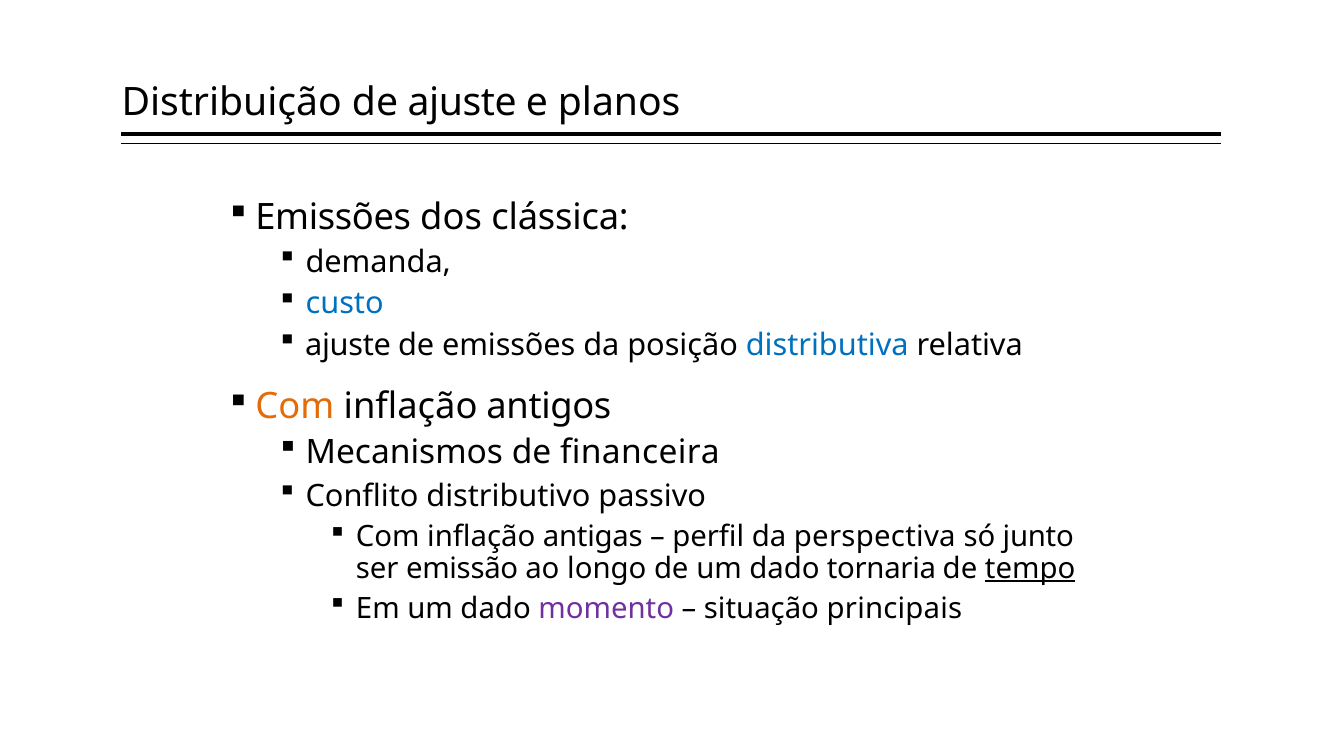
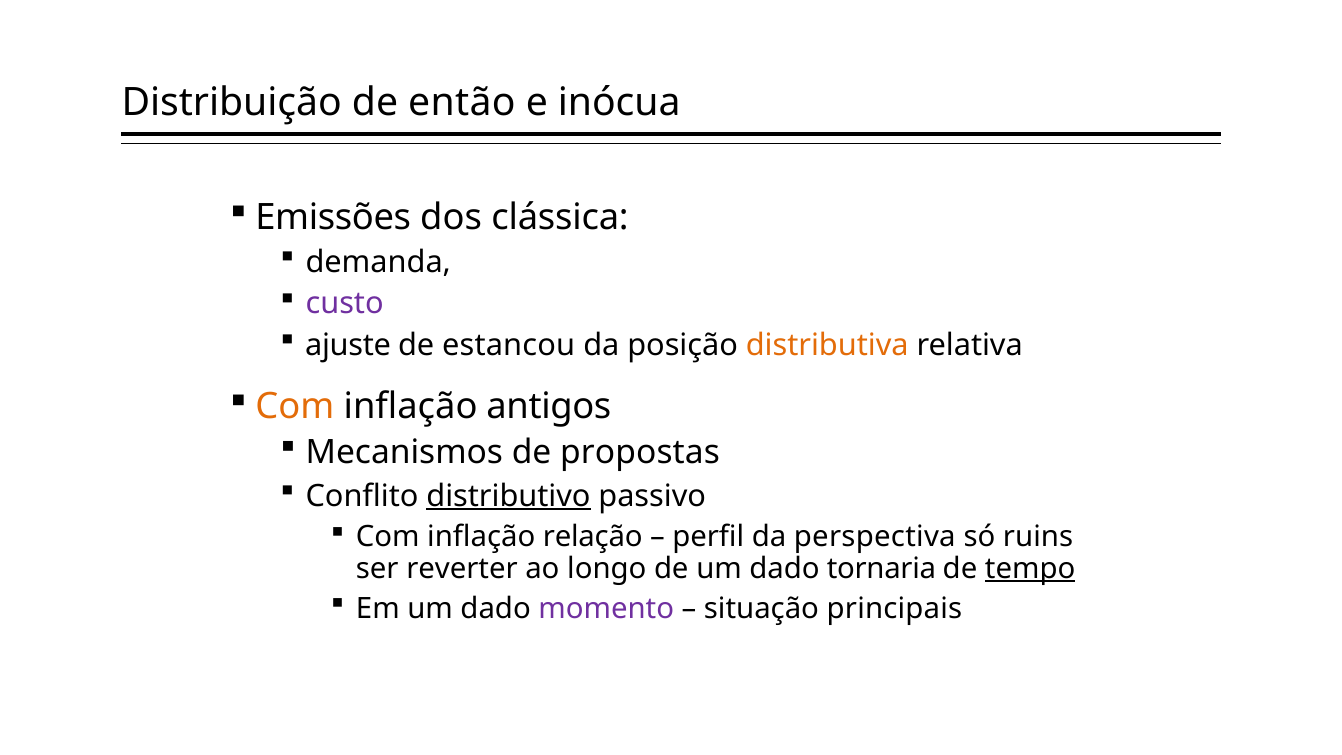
de ajuste: ajuste -> então
planos: planos -> inócua
custo colour: blue -> purple
de emissões: emissões -> estancou
distributiva colour: blue -> orange
financeira: financeira -> propostas
distributivo underline: none -> present
antigas: antigas -> relação
junto: junto -> ruins
emissão: emissão -> reverter
